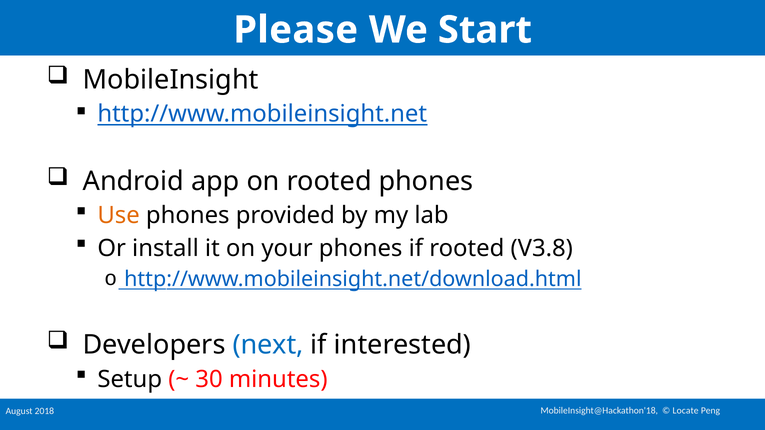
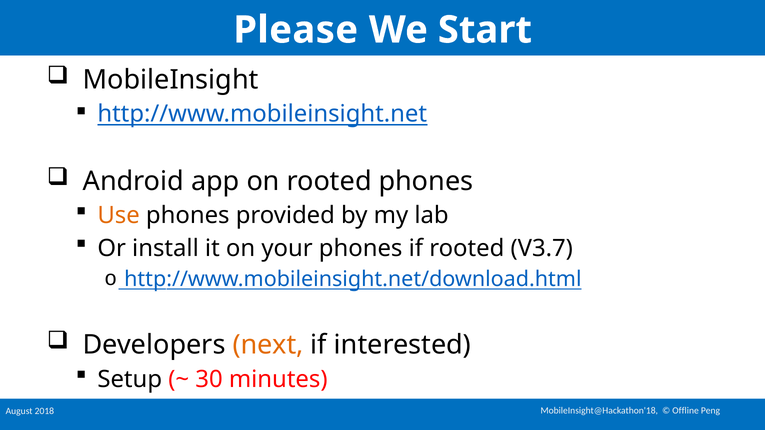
V3.8: V3.8 -> V3.7
next colour: blue -> orange
Locate: Locate -> Offline
